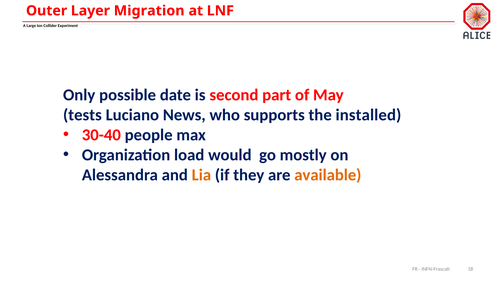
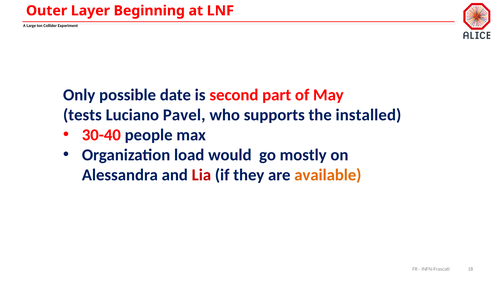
Migration: Migration -> Beginning
News: News -> Pavel
Lia colour: orange -> red
